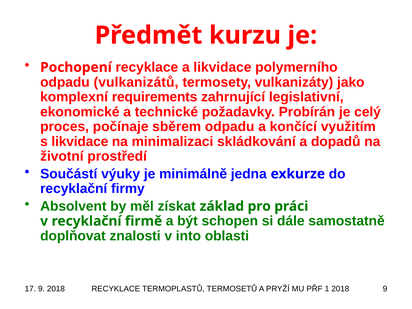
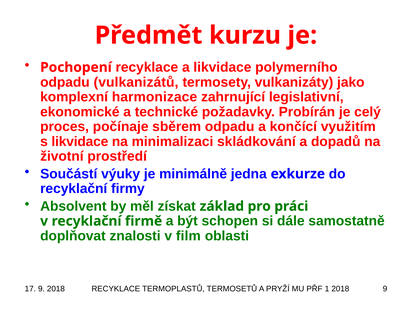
requirements: requirements -> harmonizace
into: into -> film
